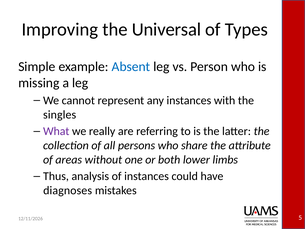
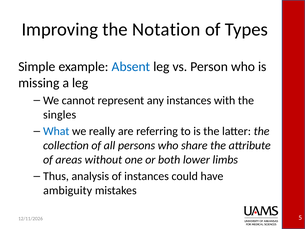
Universal: Universal -> Notation
What colour: purple -> blue
diagnoses: diagnoses -> ambiguity
